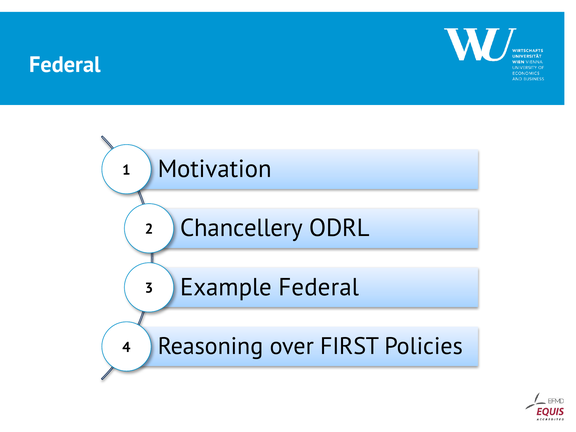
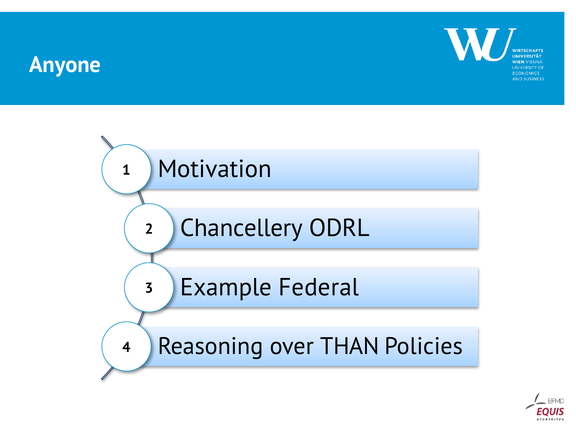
Federal at (65, 65): Federal -> Anyone
FIRST: FIRST -> THAN
